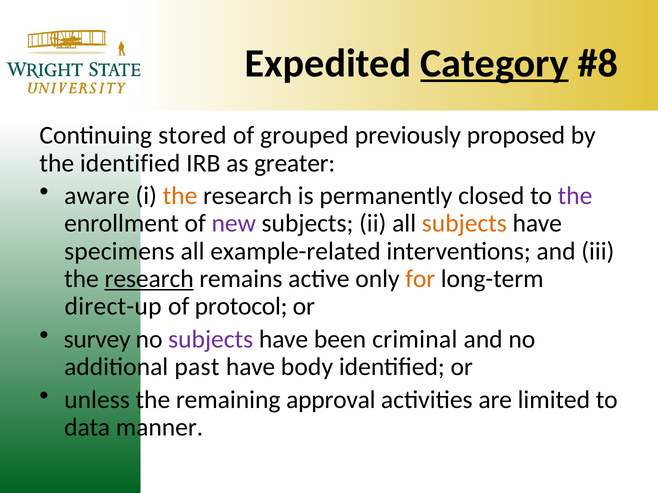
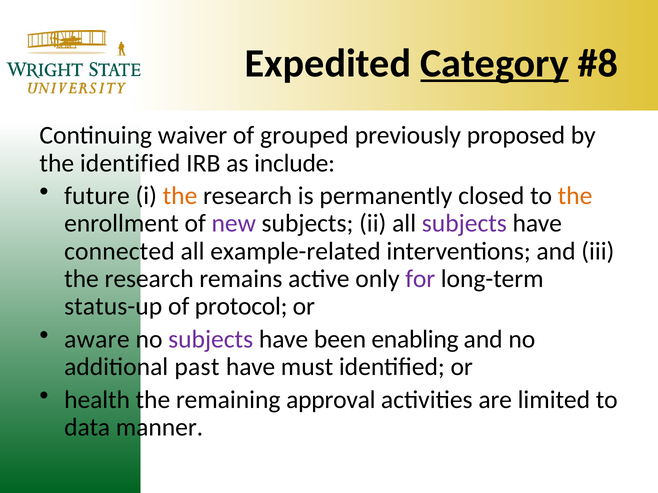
stored: stored -> waiver
greater: greater -> include
aware: aware -> future
the at (575, 196) colour: purple -> orange
subjects at (464, 224) colour: orange -> purple
specimens: specimens -> connected
research at (149, 279) underline: present -> none
for colour: orange -> purple
direct-up: direct-up -> status-up
survey: survey -> aware
criminal: criminal -> enabling
body: body -> must
unless: unless -> health
